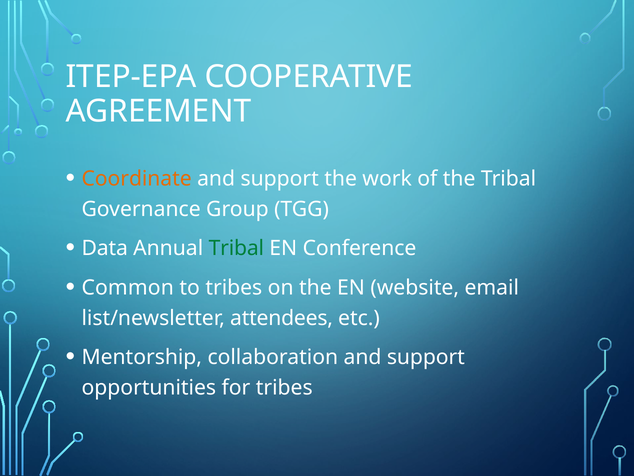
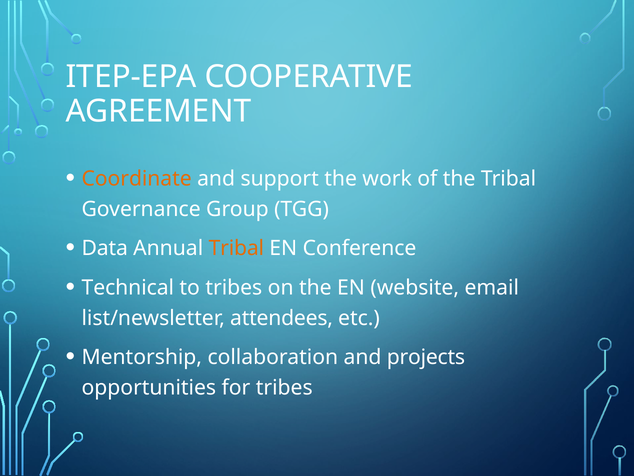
Tribal at (236, 248) colour: green -> orange
Common: Common -> Technical
collaboration and support: support -> projects
